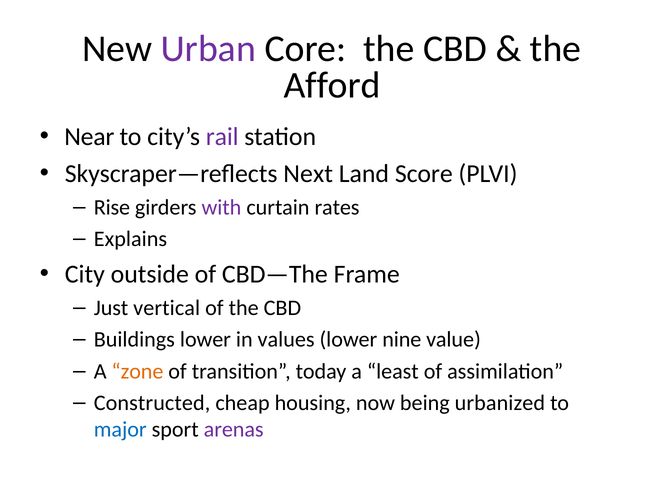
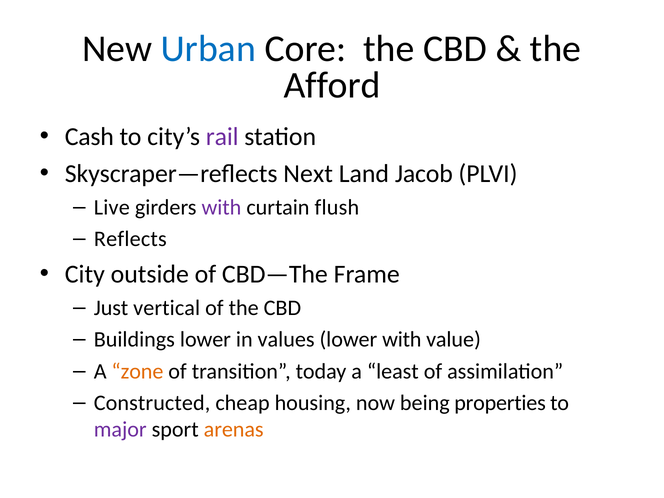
Urban colour: purple -> blue
Near: Near -> Cash
Score: Score -> Jacob
Rise: Rise -> Live
rates: rates -> flush
Explains: Explains -> Reflects
lower nine: nine -> with
urbanized: urbanized -> properties
major colour: blue -> purple
arenas colour: purple -> orange
